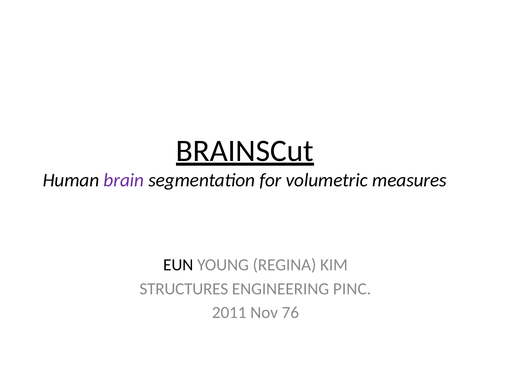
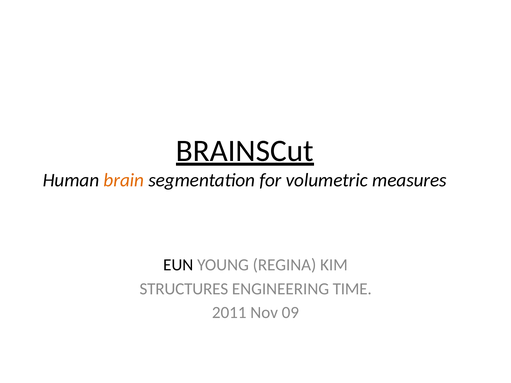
brain colour: purple -> orange
PINC: PINC -> TIME
76: 76 -> 09
